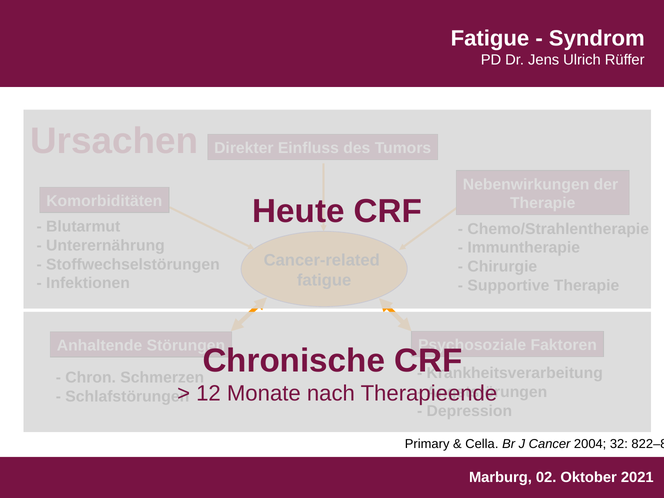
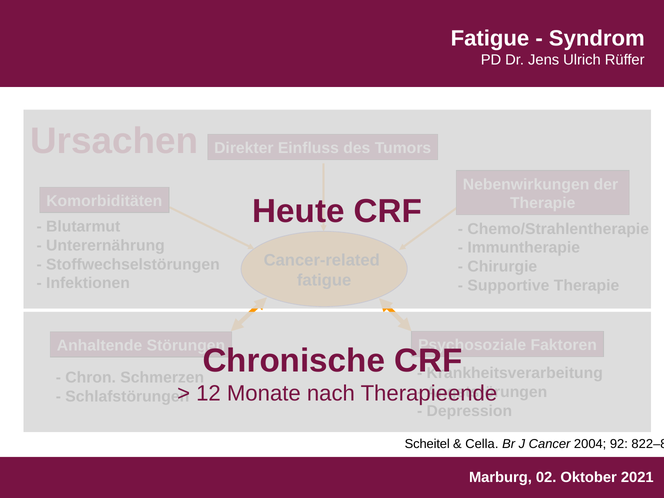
Primary: Primary -> Scheitel
32: 32 -> 92
